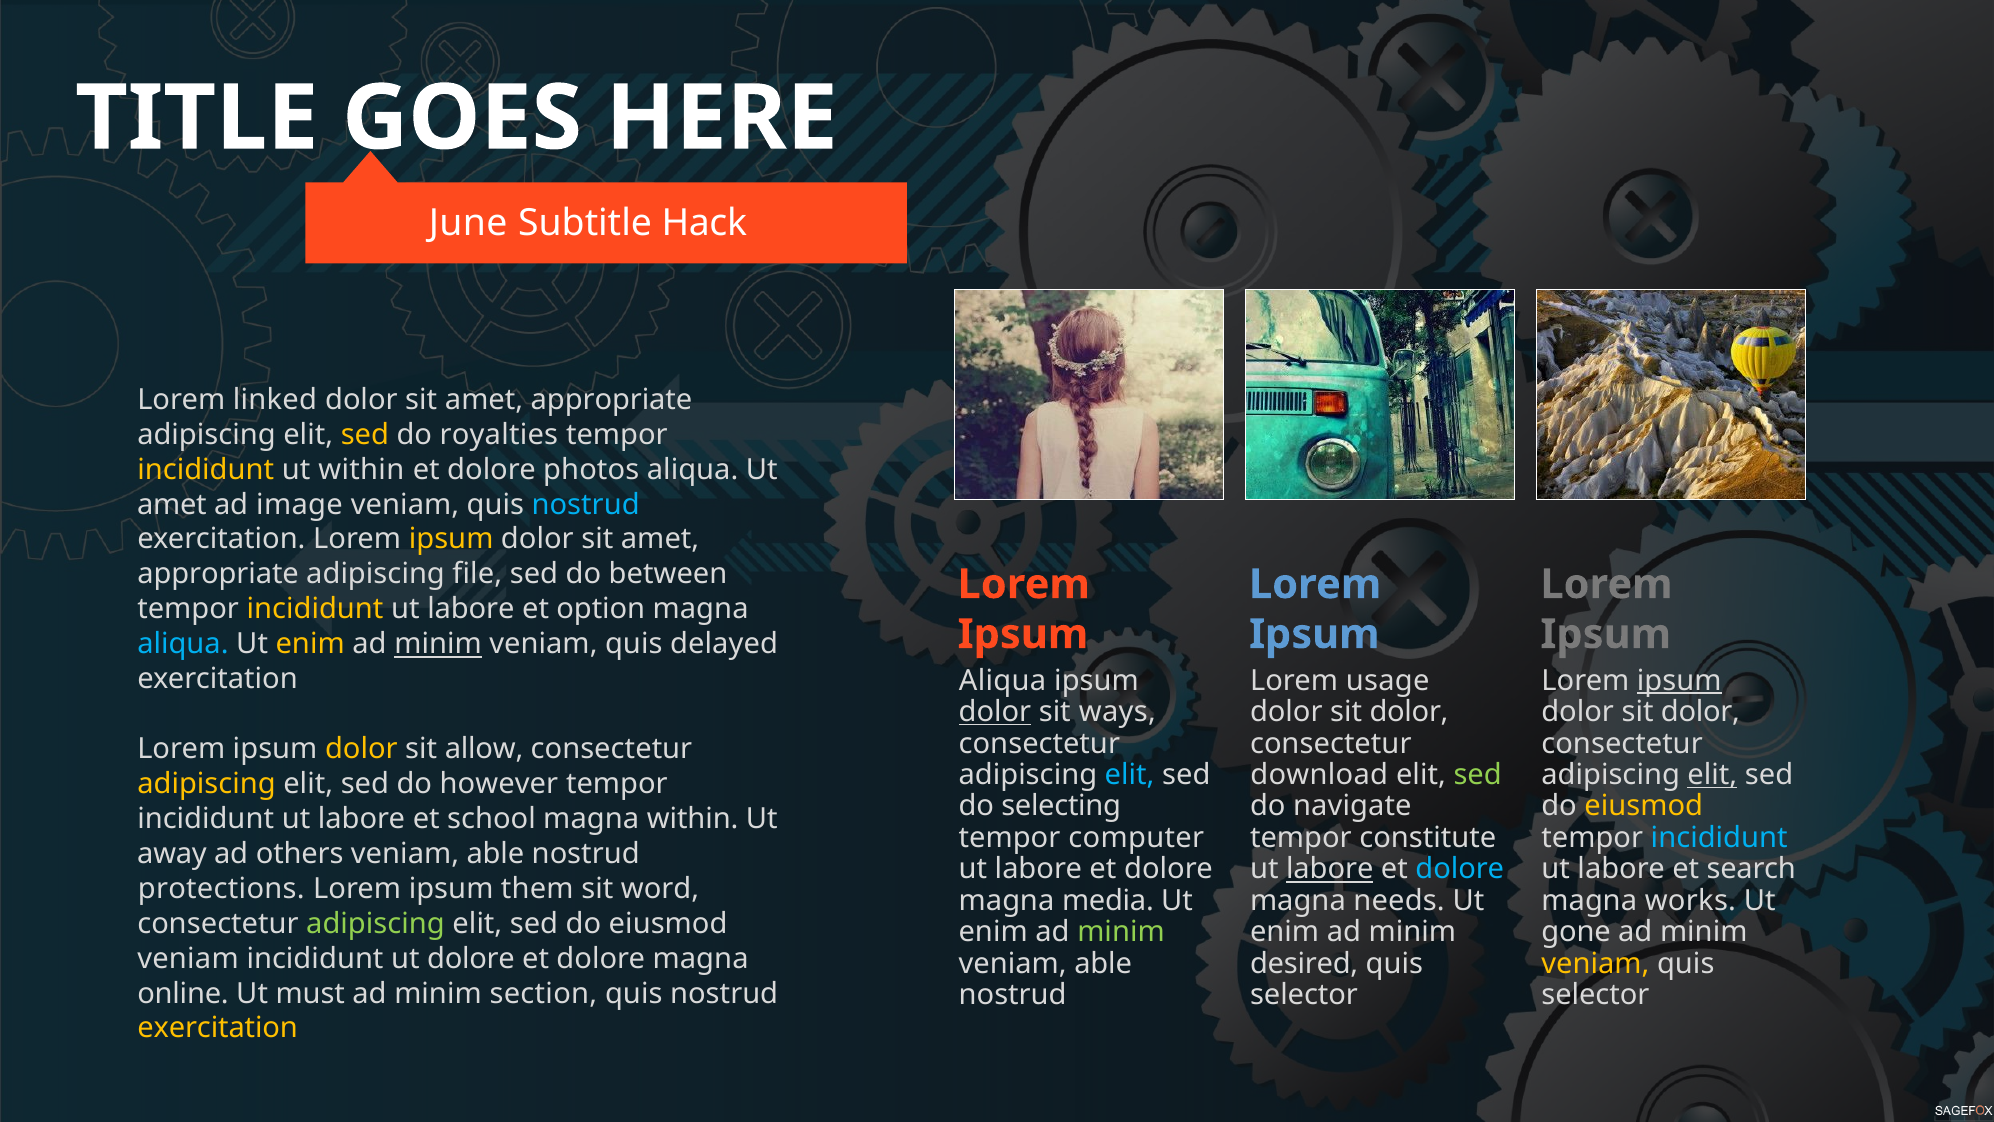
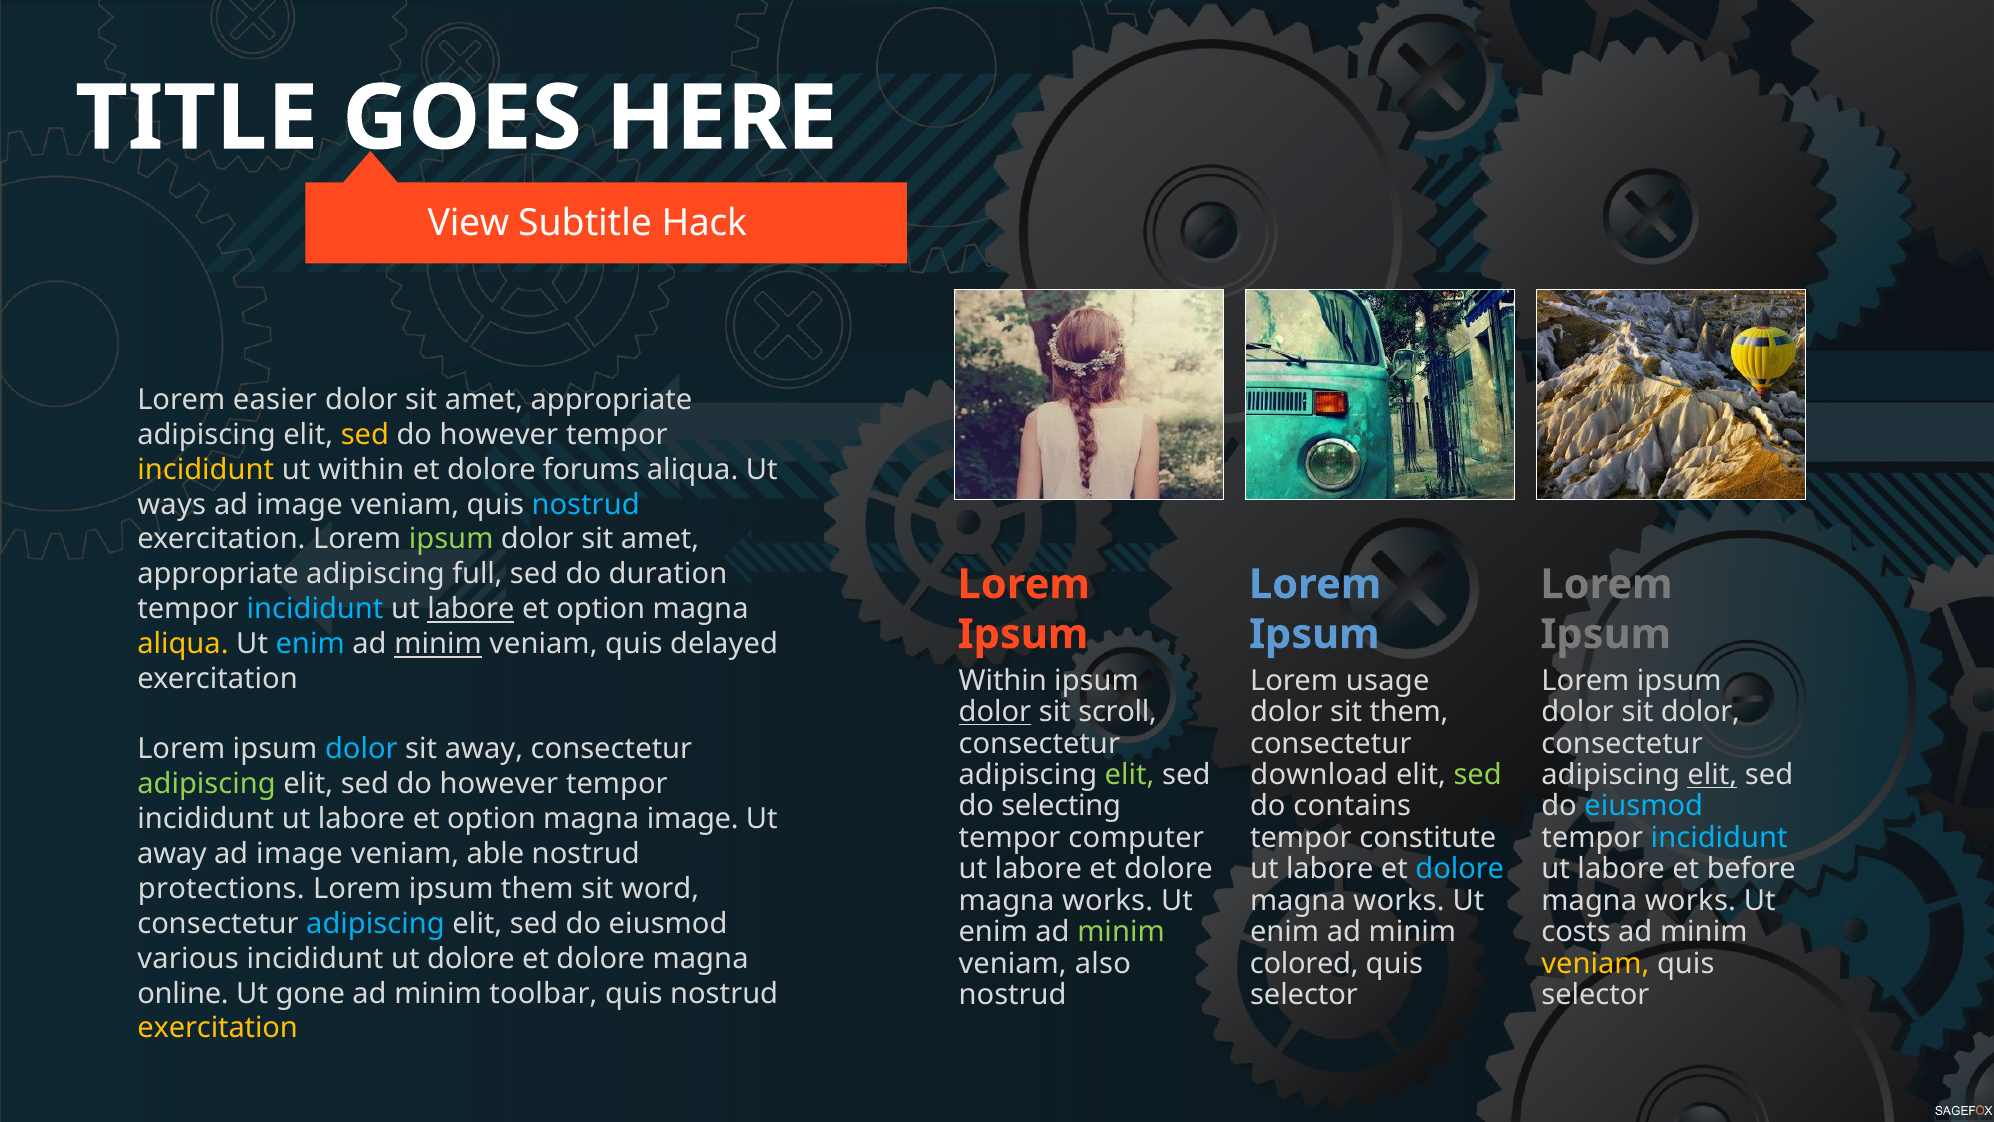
June: June -> View
linked: linked -> easier
royalties at (499, 434): royalties -> however
photos: photos -> forums
amet at (172, 504): amet -> ways
ipsum at (451, 539) colour: yellow -> light green
file: file -> full
between: between -> duration
incididunt at (315, 609) colour: yellow -> light blue
labore at (471, 609) underline: none -> present
aliqua at (183, 644) colour: light blue -> yellow
enim at (310, 644) colour: yellow -> light blue
Aliqua at (1003, 680): Aliqua -> Within
ipsum at (1679, 680) underline: present -> none
ways: ways -> scroll
dolor at (1409, 712): dolor -> them
dolor at (361, 749) colour: yellow -> light blue
sit allow: allow -> away
elit at (1130, 775) colour: light blue -> light green
adipiscing at (207, 784) colour: yellow -> light green
navigate: navigate -> contains
eiusmod at (1644, 806) colour: yellow -> light blue
school at (491, 819): school -> option
magna within: within -> image
others at (300, 853): others -> image
labore at (1330, 869) underline: present -> none
search: search -> before
media at (1108, 900): media -> works
needs at (1399, 900): needs -> works
adipiscing at (375, 923) colour: light green -> light blue
gone: gone -> costs
veniam at (188, 958): veniam -> various
able at (1103, 963): able -> also
desired: desired -> colored
must: must -> gone
section: section -> toolbar
